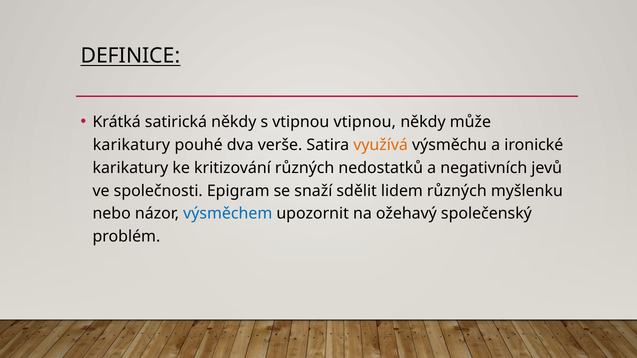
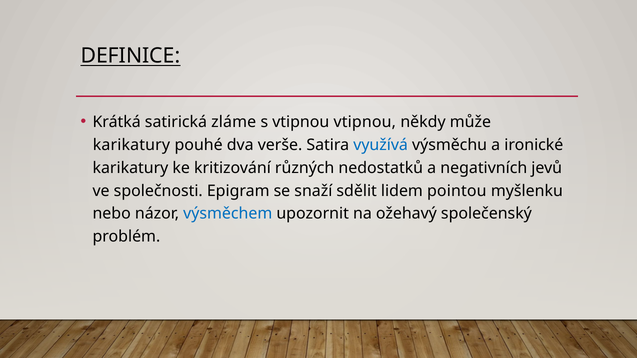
satirická někdy: někdy -> zláme
využívá colour: orange -> blue
lidem různých: různých -> pointou
